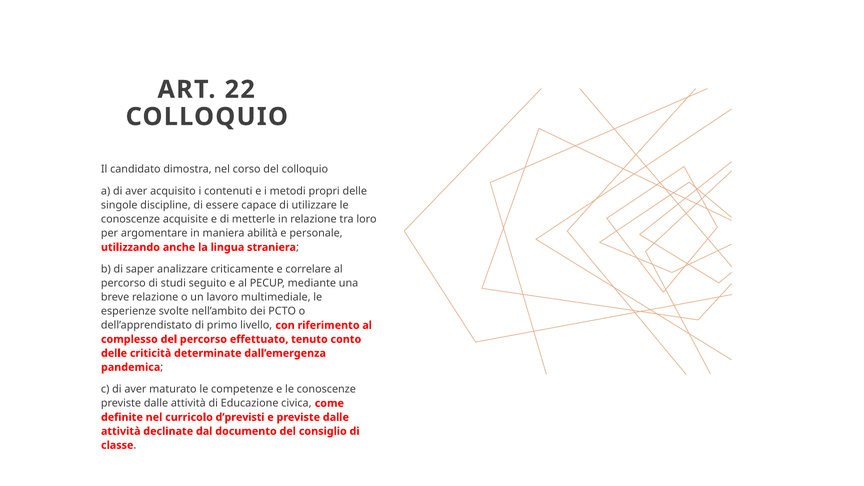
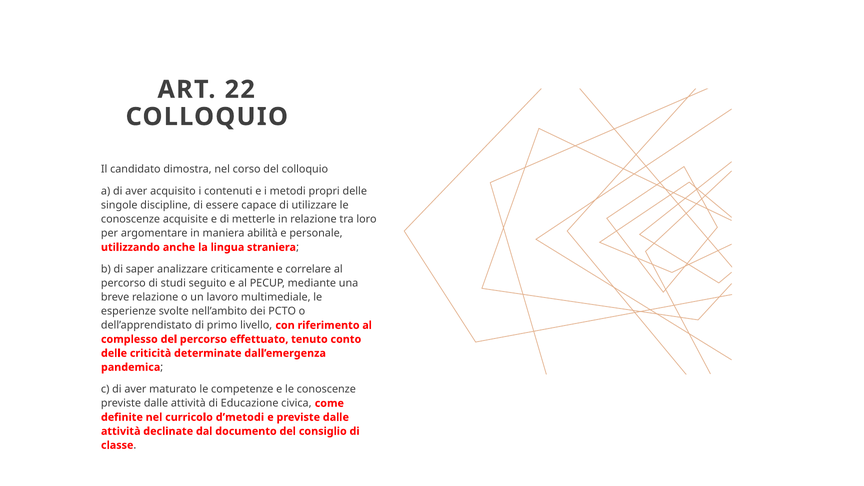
d’previsti: d’previsti -> d’metodi
